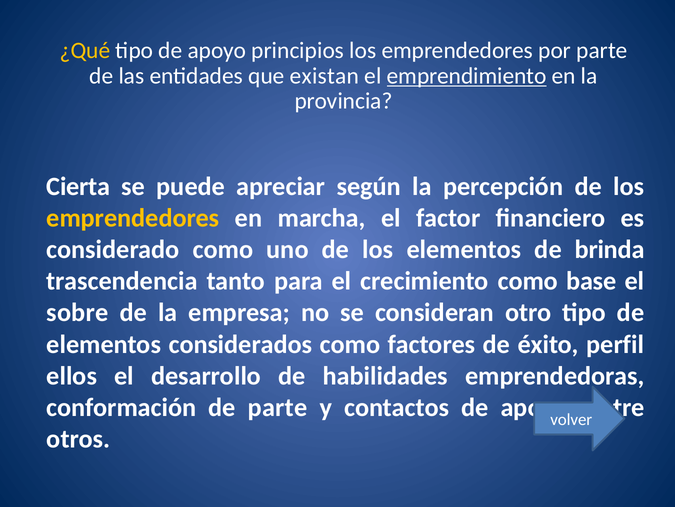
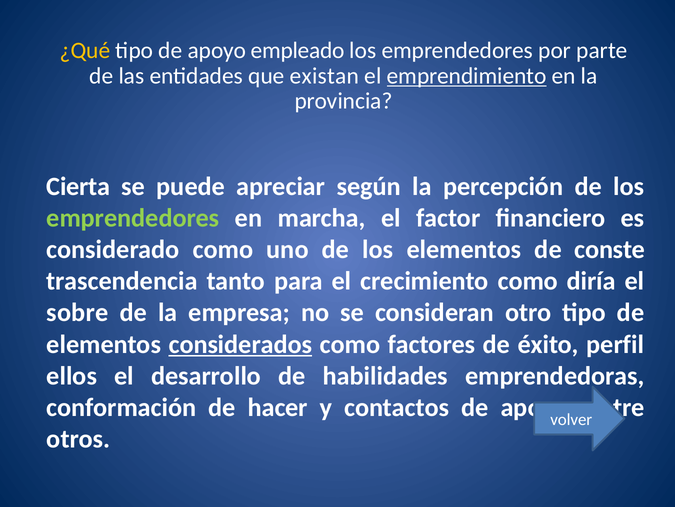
principios: principios -> empleado
emprendedores at (133, 218) colour: yellow -> light green
brinda: brinda -> conste
base: base -> diría
considerados underline: none -> present
de parte: parte -> hacer
